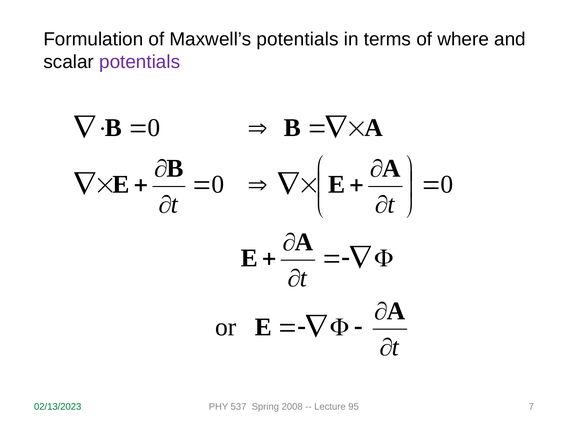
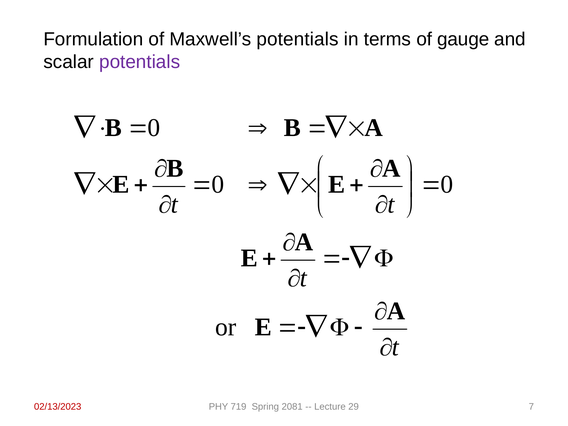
where: where -> gauge
02/13/2023 colour: green -> red
537: 537 -> 719
2008: 2008 -> 2081
95: 95 -> 29
